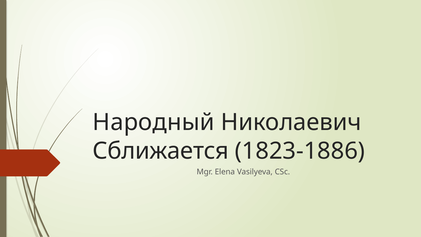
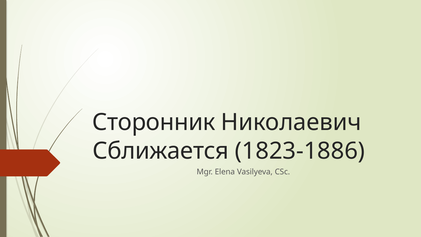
Народный: Народный -> Сторонник
